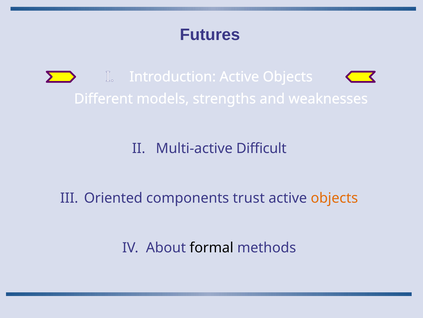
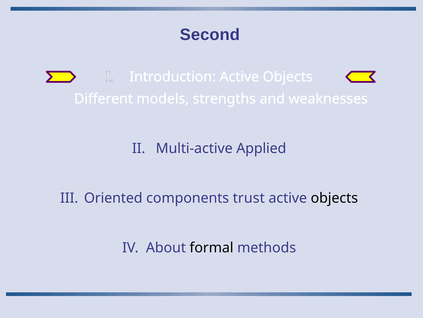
Futures: Futures -> Second
Difficult: Difficult -> Applied
objects at (334, 198) colour: orange -> black
